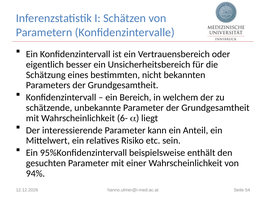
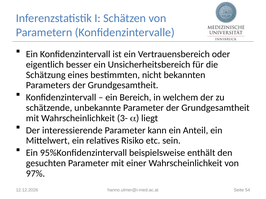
6-: 6- -> 3-
94%: 94% -> 97%
